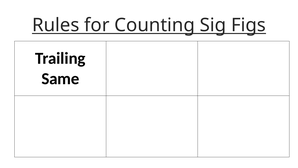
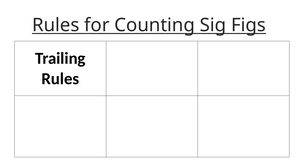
Same at (60, 79): Same -> Rules
